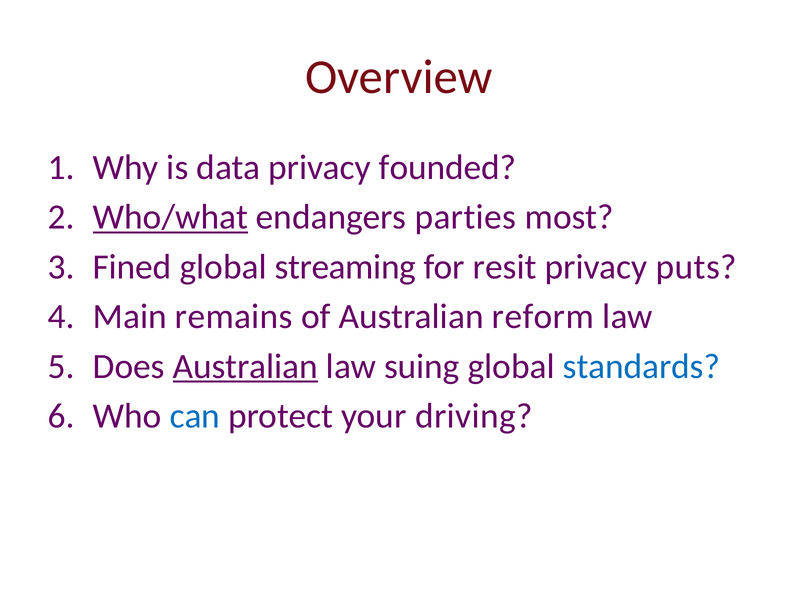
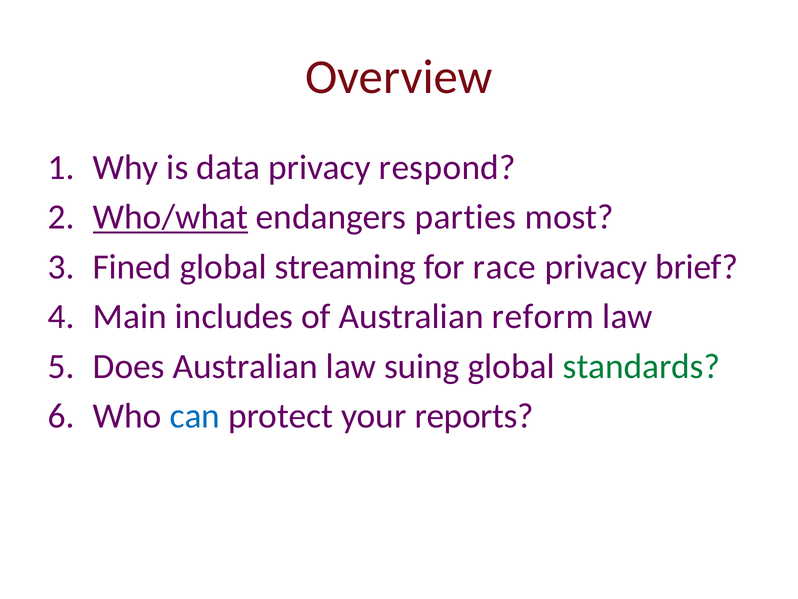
founded: founded -> respond
resit: resit -> race
puts: puts -> brief
remains: remains -> includes
Australian at (245, 366) underline: present -> none
standards colour: blue -> green
driving: driving -> reports
